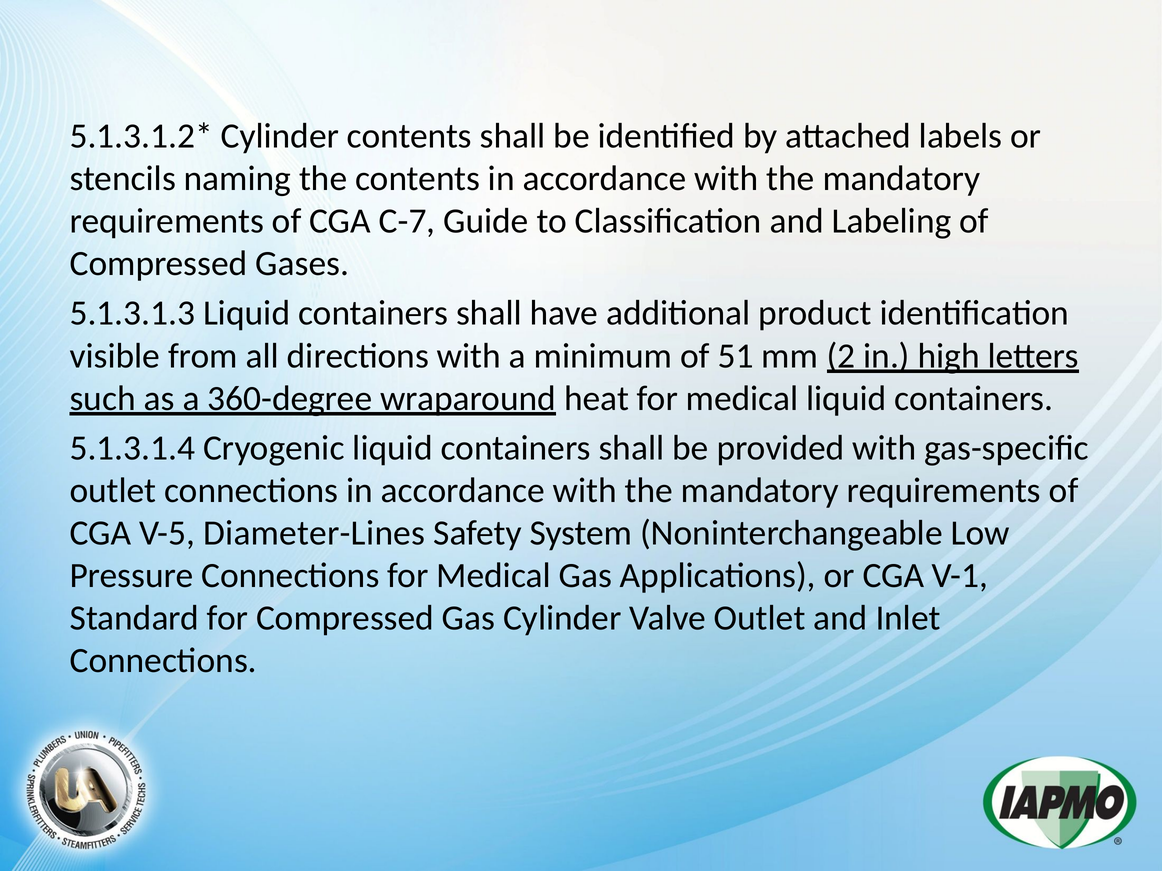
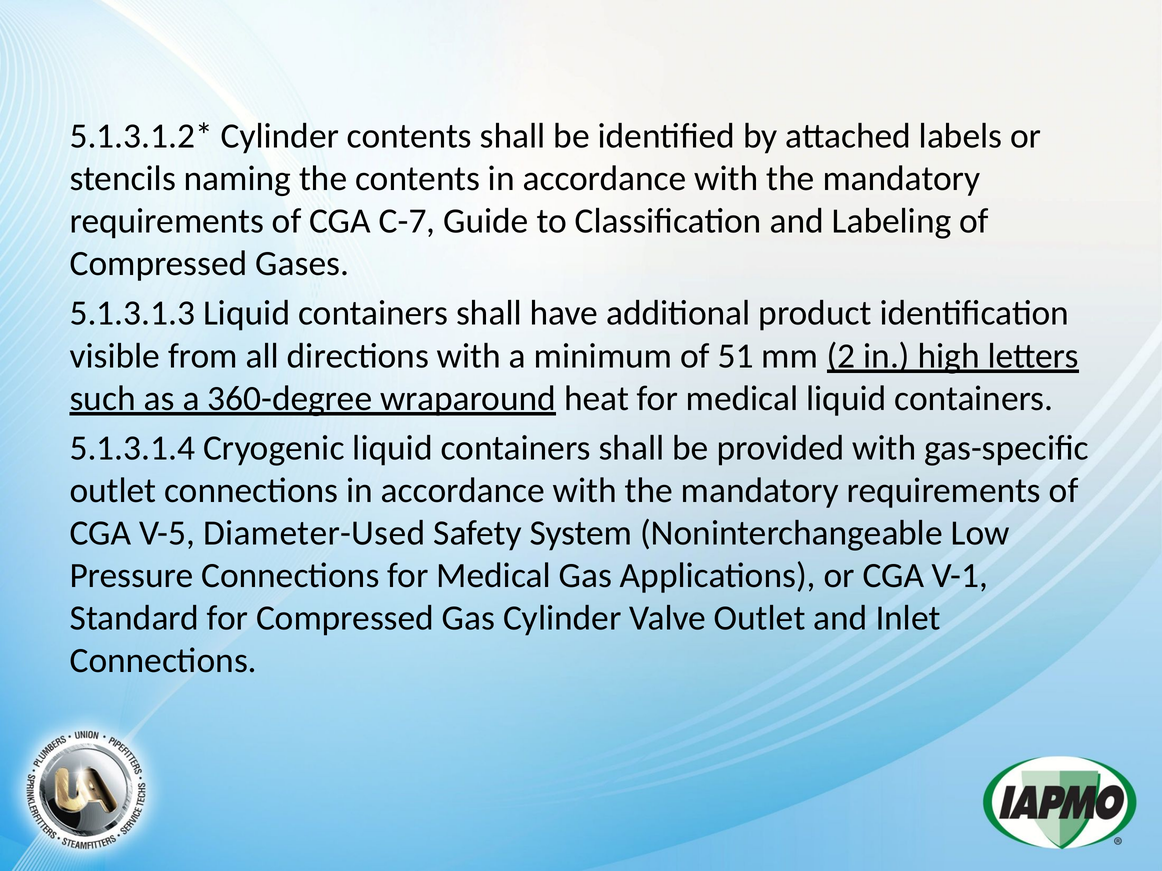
Diameter-Lines: Diameter-Lines -> Diameter-Used
